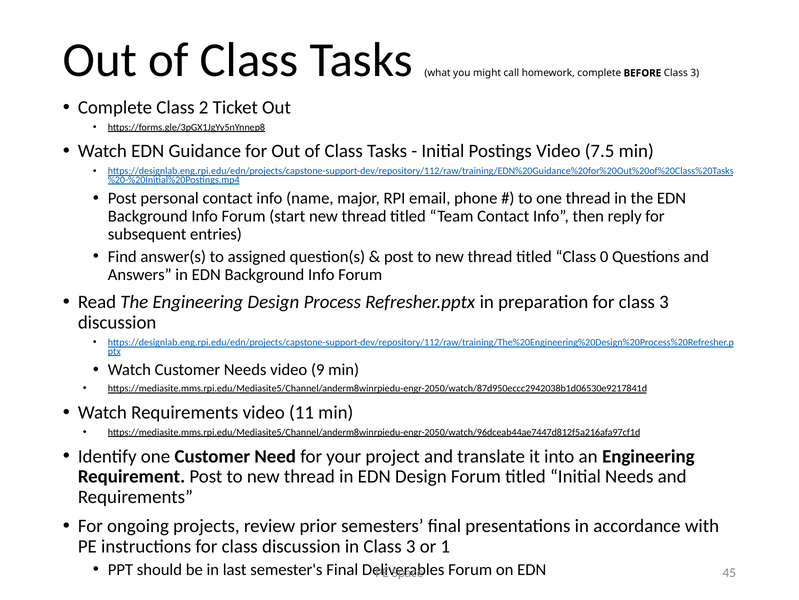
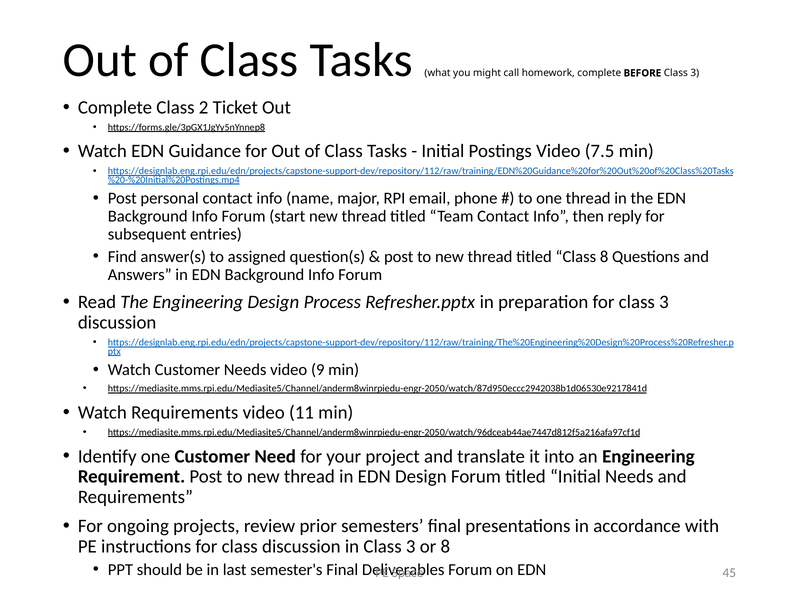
Class 0: 0 -> 8
or 1: 1 -> 8
